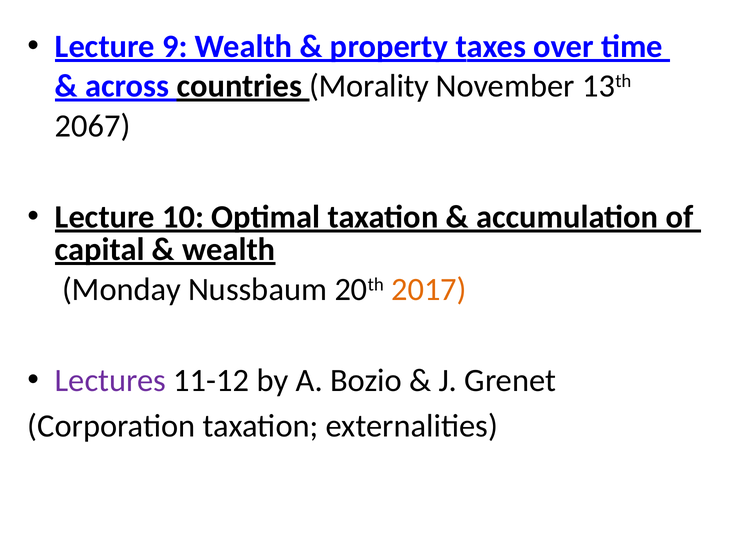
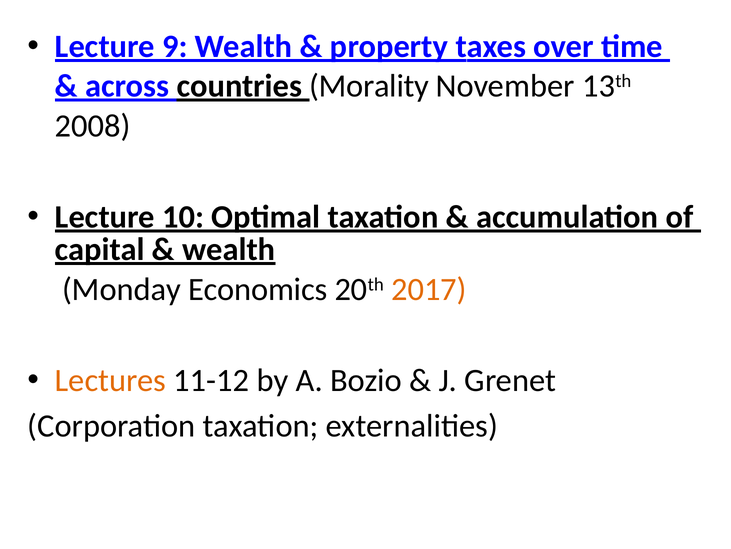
2067: 2067 -> 2008
Nussbaum: Nussbaum -> Economics
Lectures colour: purple -> orange
